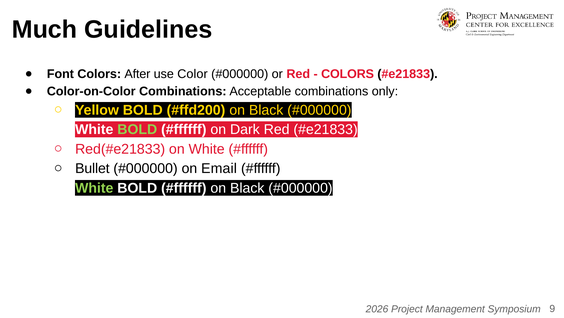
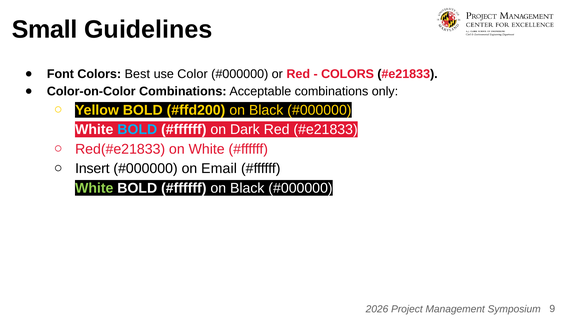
Much: Much -> Small
After: After -> Best
BOLD at (137, 129) colour: light green -> light blue
Bullet: Bullet -> Insert
